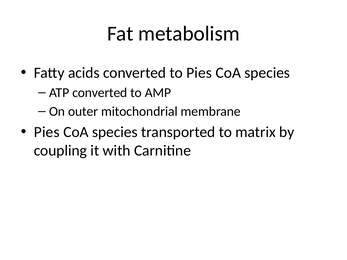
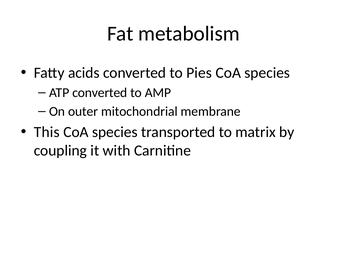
Pies at (47, 132): Pies -> This
